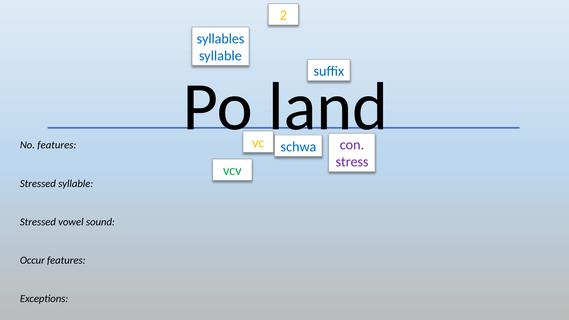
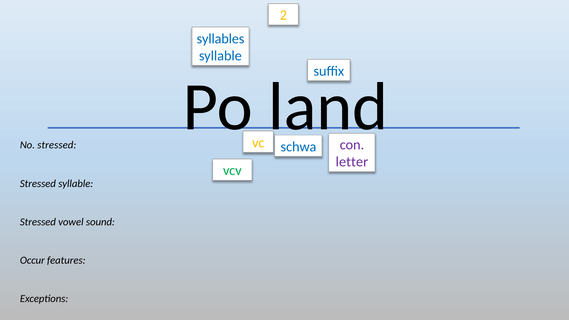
No features: features -> stressed
stress: stress -> letter
